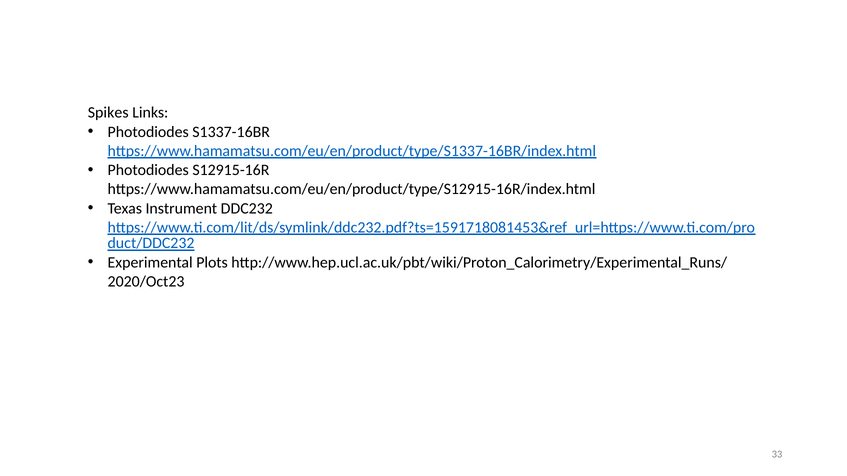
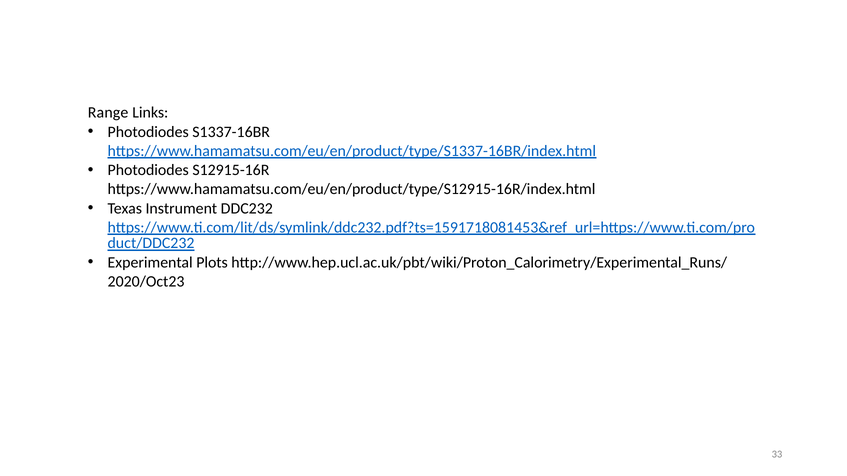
Spikes: Spikes -> Range
